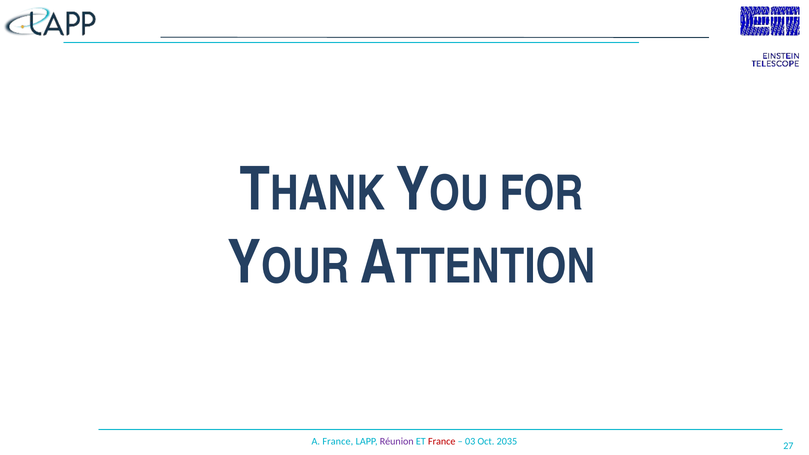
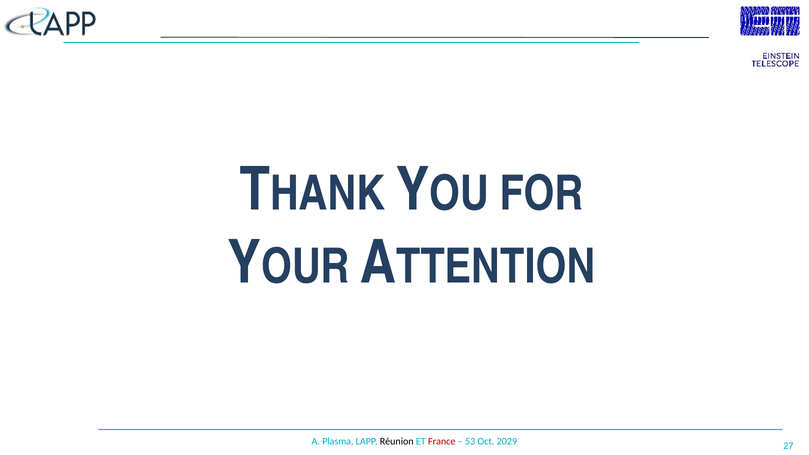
A France: France -> Plasma
Réunion colour: purple -> black
03: 03 -> 53
2035: 2035 -> 2029
